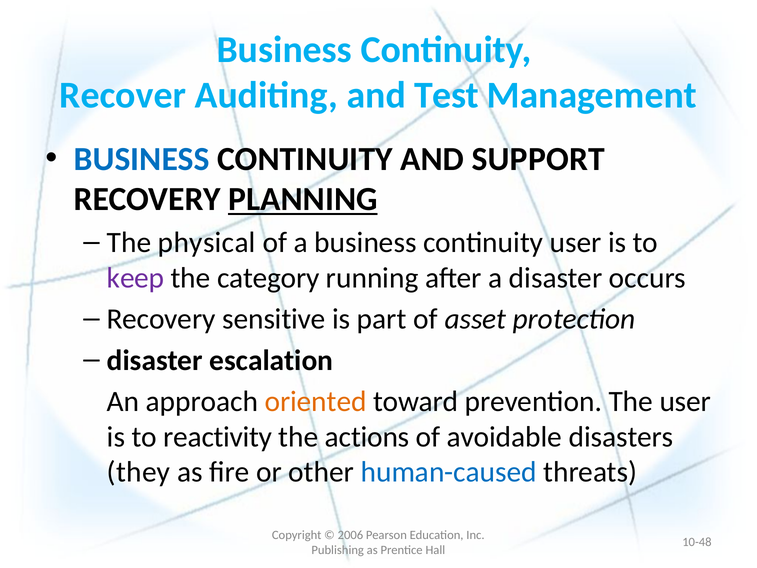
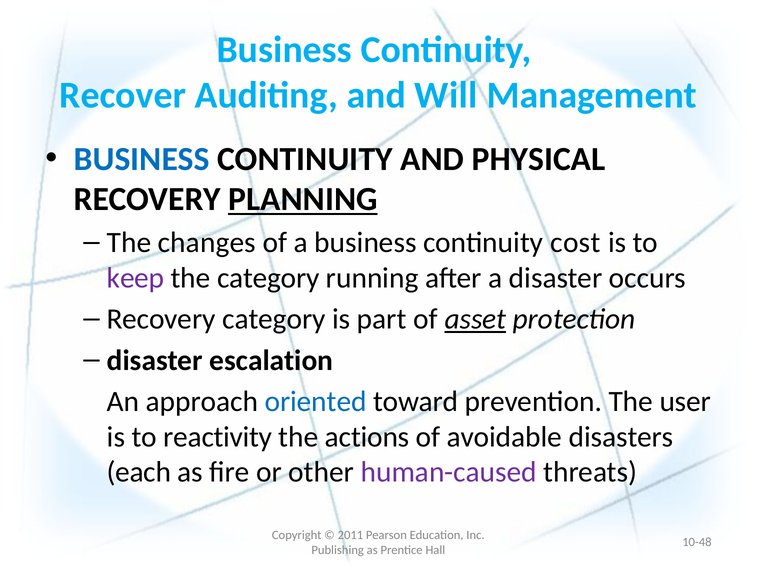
Test: Test -> Will
SUPPORT: SUPPORT -> PHYSICAL
physical: physical -> changes
continuity user: user -> cost
Recovery sensitive: sensitive -> category
asset underline: none -> present
oriented colour: orange -> blue
they: they -> each
human-caused colour: blue -> purple
2006: 2006 -> 2011
